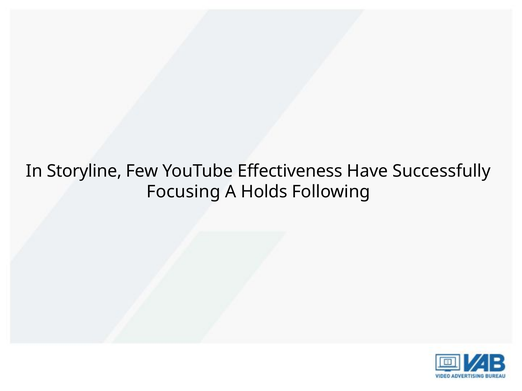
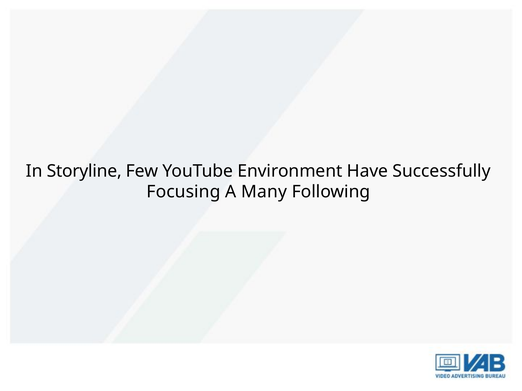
Effectiveness: Effectiveness -> Environment
Holds: Holds -> Many
